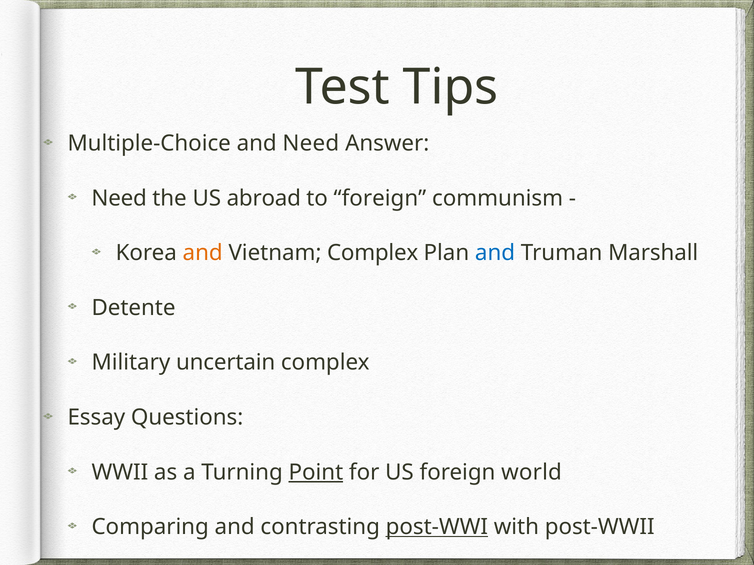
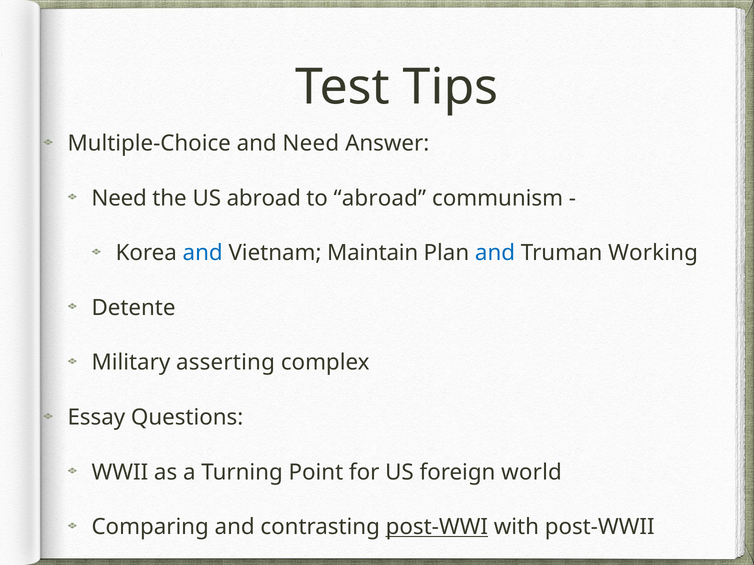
to foreign: foreign -> abroad
and at (203, 253) colour: orange -> blue
Vietnam Complex: Complex -> Maintain
Marshall: Marshall -> Working
uncertain: uncertain -> asserting
Point underline: present -> none
